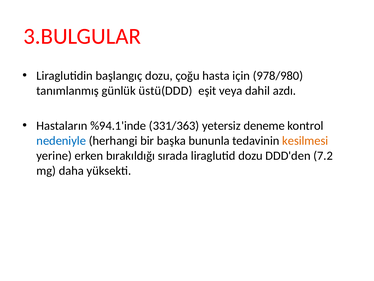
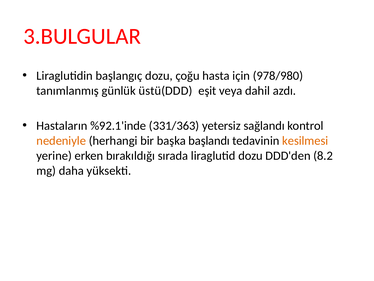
%94.1'inde: %94.1'inde -> %92.1'inde
deneme: deneme -> sağlandı
nedeniyle colour: blue -> orange
bununla: bununla -> başlandı
7.2: 7.2 -> 8.2
